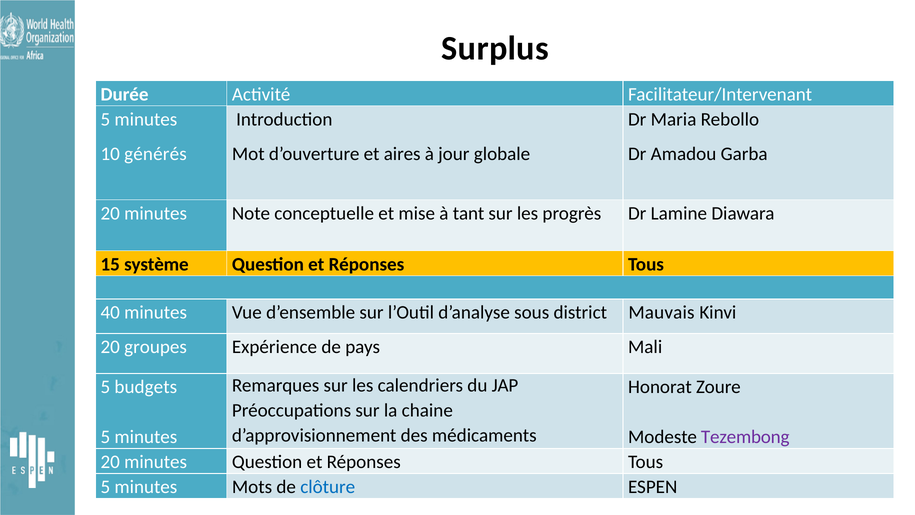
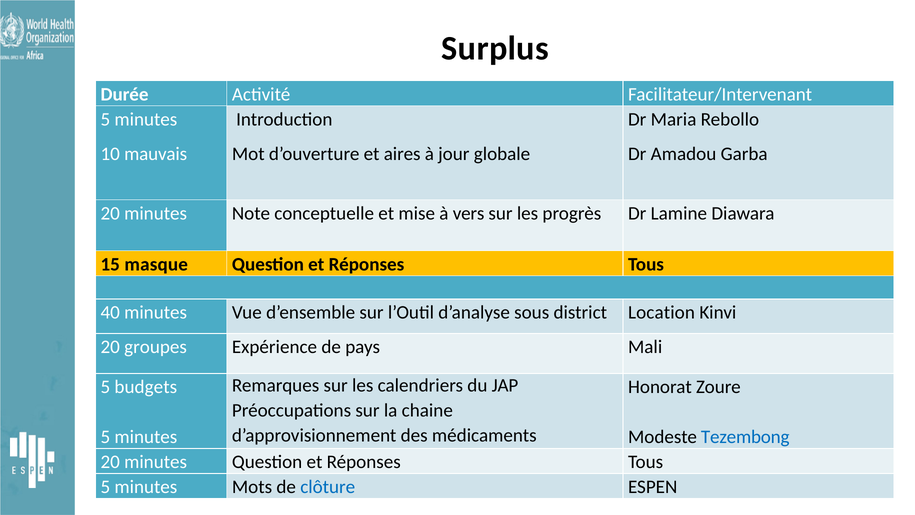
générés: générés -> mauvais
tant: tant -> vers
système: système -> masque
Mauvais: Mauvais -> Location
Tezembong colour: purple -> blue
